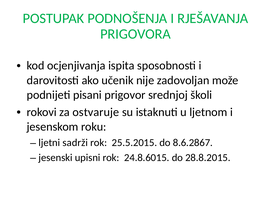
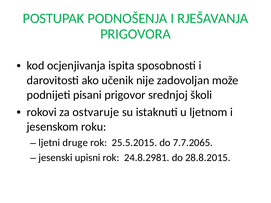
sadrži: sadrži -> druge
8.6.2867: 8.6.2867 -> 7.7.2065
24.8.6015: 24.8.6015 -> 24.8.2981
